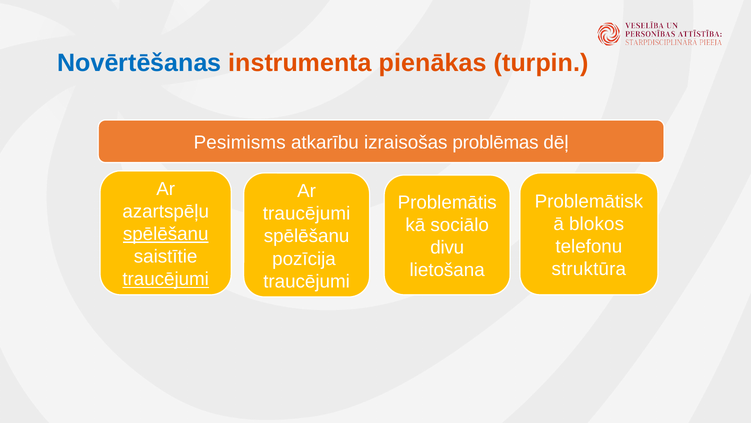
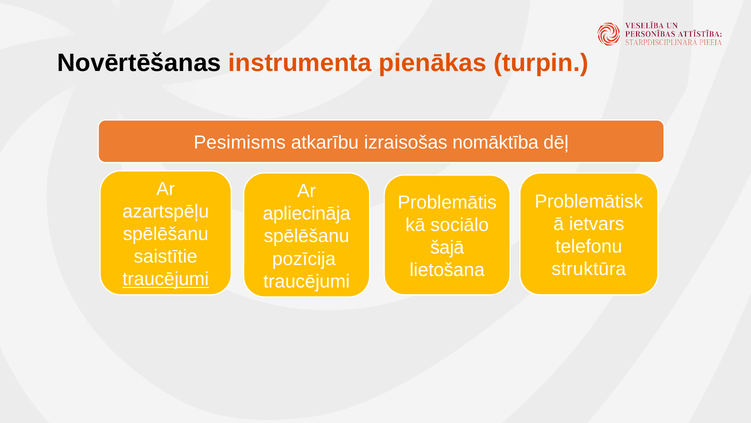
Novērtēšanas colour: blue -> black
problēmas: problēmas -> nomāktība
traucējumi at (307, 213): traucējumi -> apliecināja
blokos: blokos -> ietvars
spēlēšanu at (166, 234) underline: present -> none
divu: divu -> šajā
